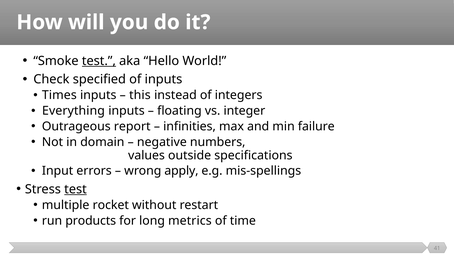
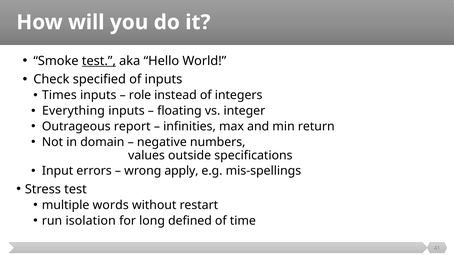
this: this -> role
failure: failure -> return
test at (76, 189) underline: present -> none
rocket: rocket -> words
products: products -> isolation
metrics: metrics -> defined
